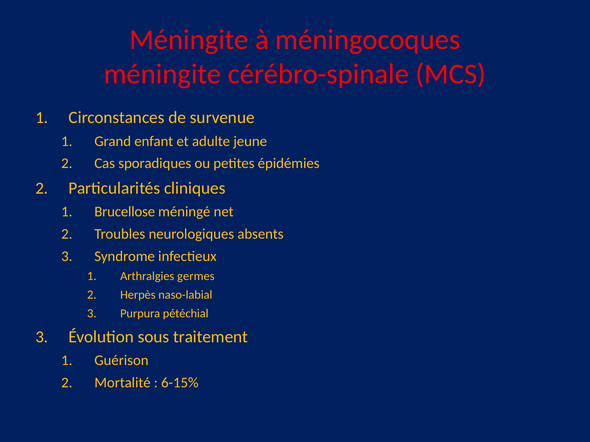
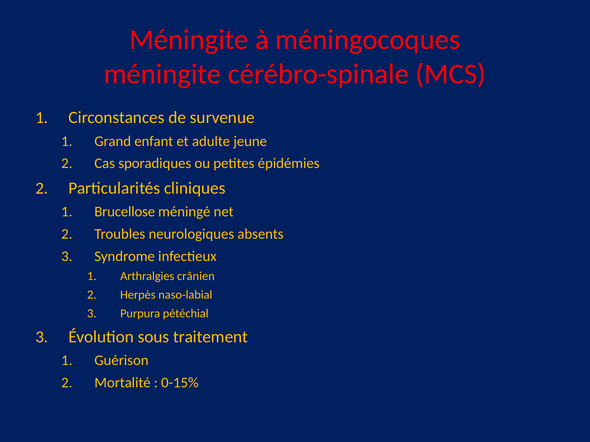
germes: germes -> crânien
6-15%: 6-15% -> 0-15%
